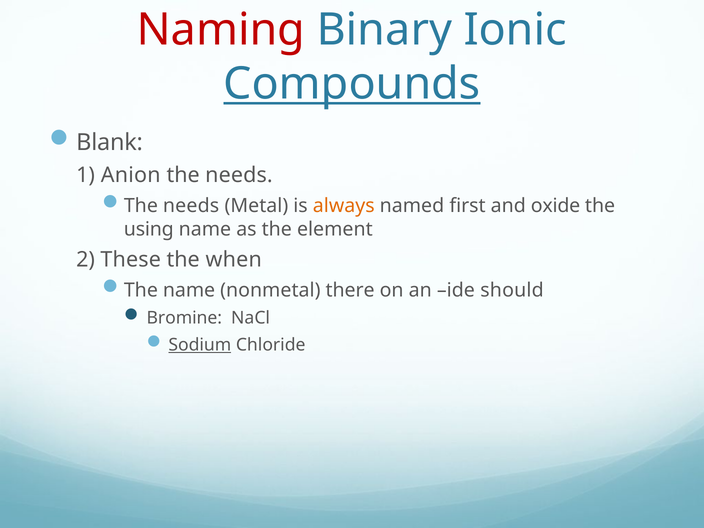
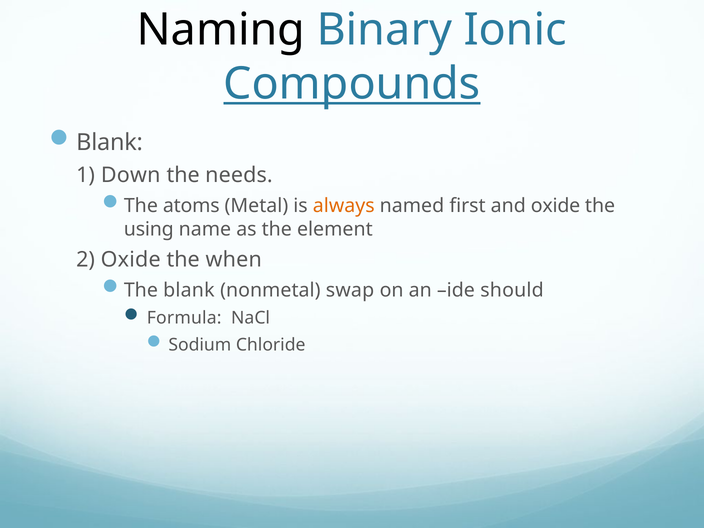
Naming colour: red -> black
Anion: Anion -> Down
needs at (191, 206): needs -> atoms
2 These: These -> Oxide
The name: name -> blank
there: there -> swap
Bromine: Bromine -> Formula
Sodium underline: present -> none
